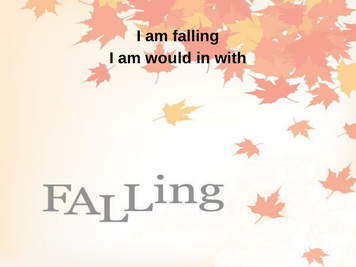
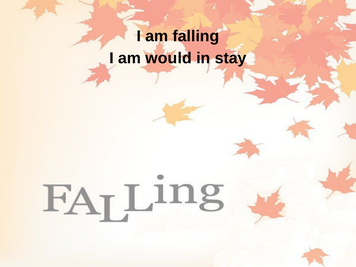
with: with -> stay
